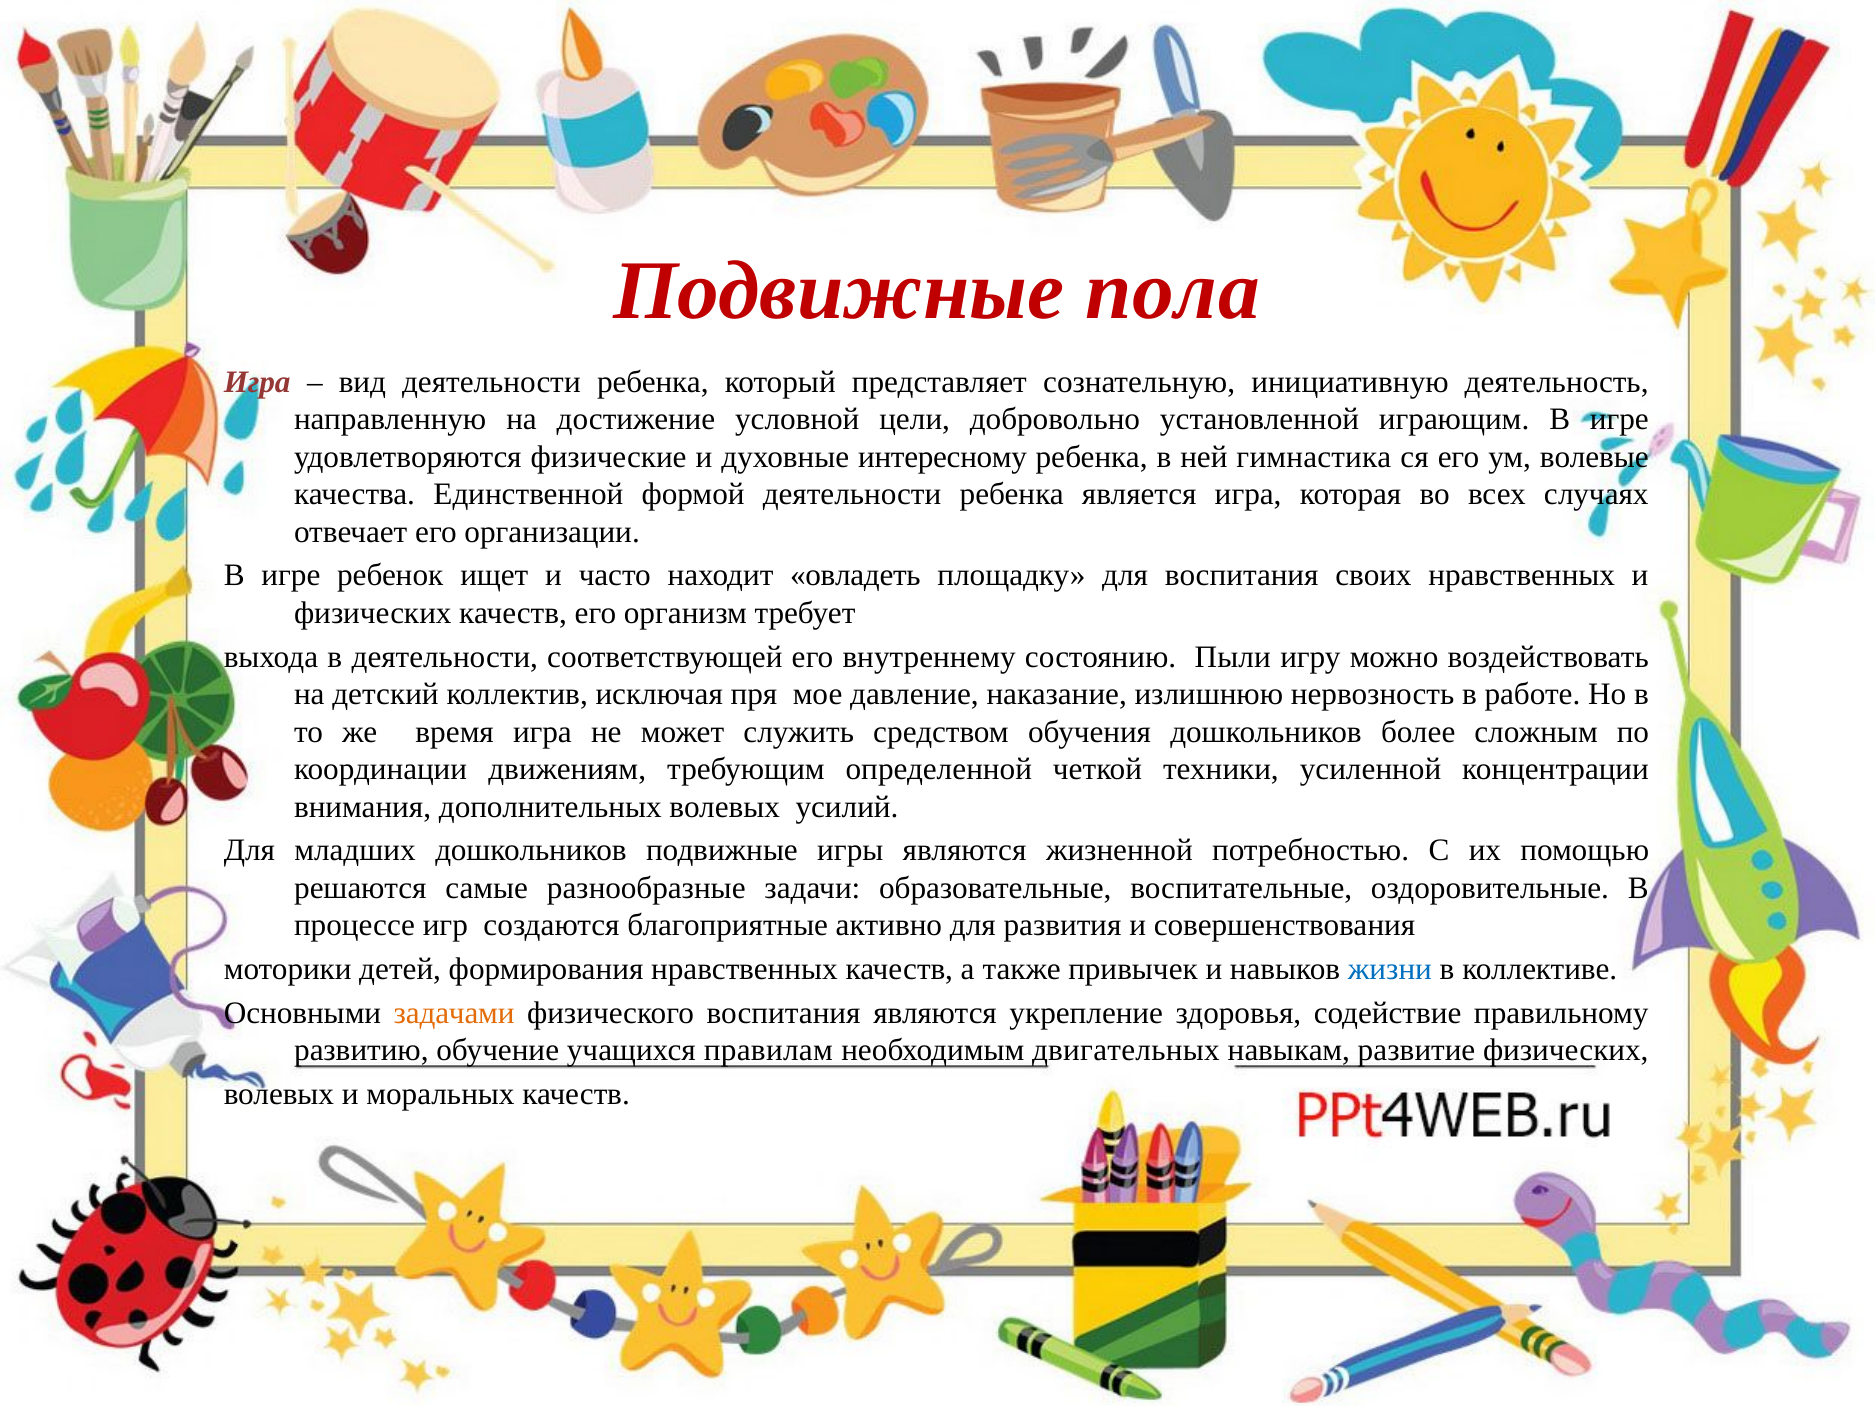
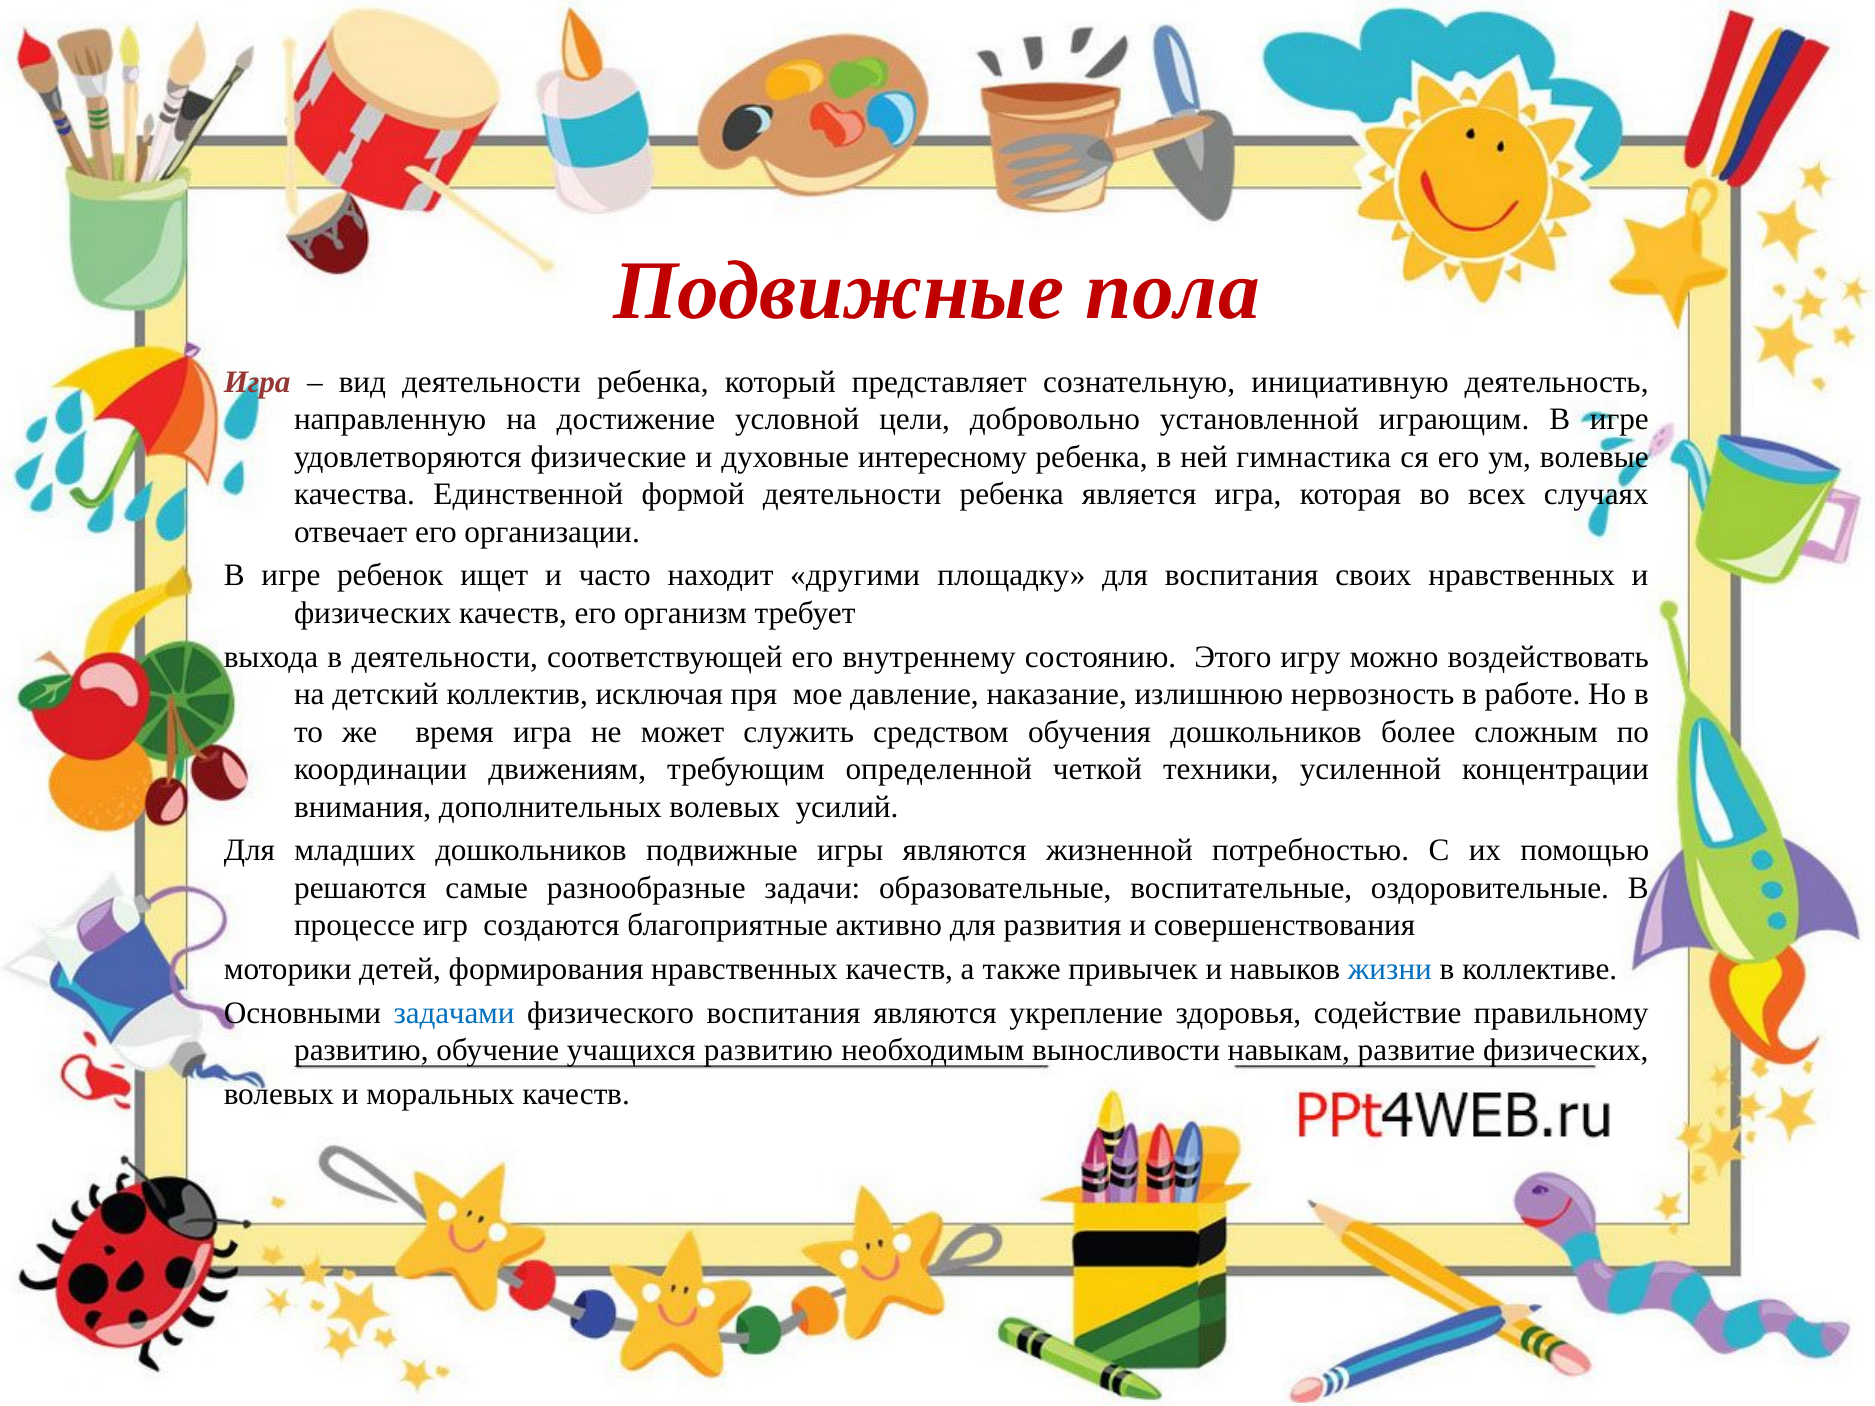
овладеть: овладеть -> другими
Пыли: Пыли -> Этого
задачами colour: orange -> blue
учащихся правилам: правилам -> развитию
двигательных: двигательных -> выносливости
